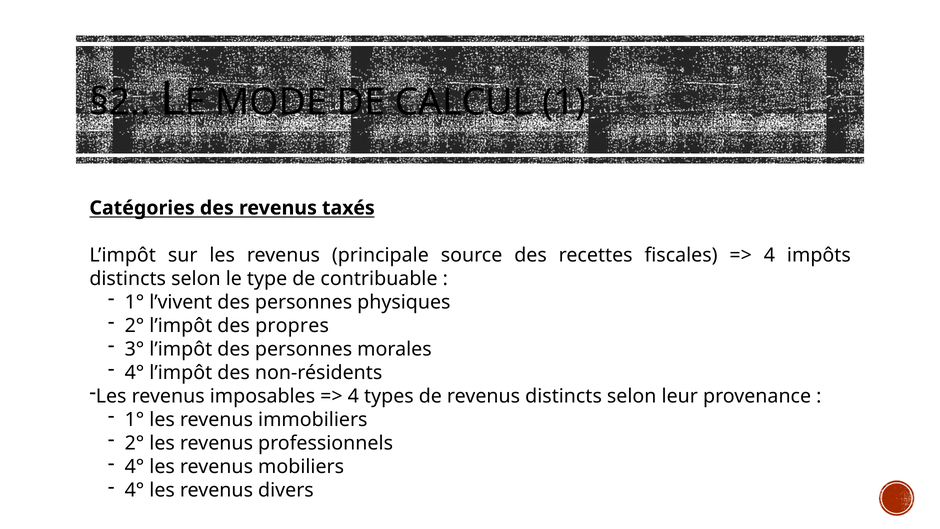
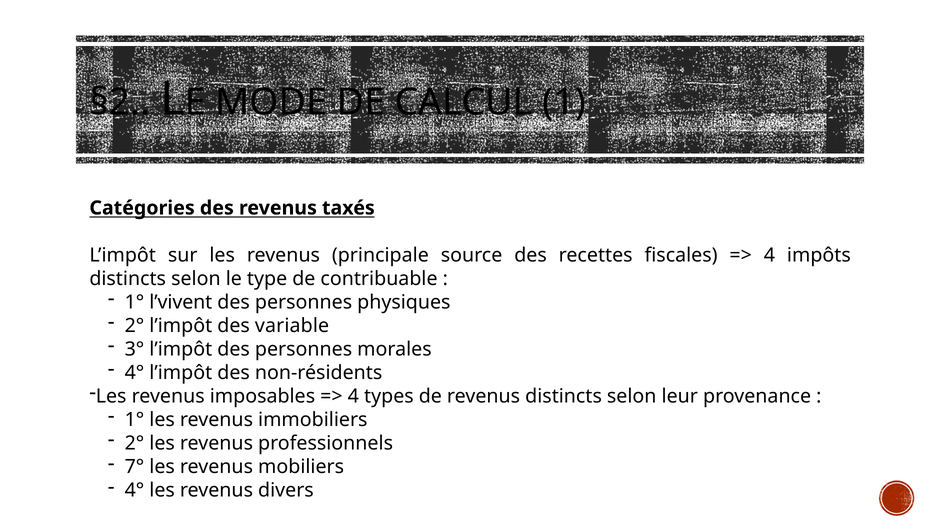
propres: propres -> variable
4° at (134, 466): 4° -> 7°
